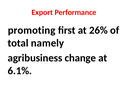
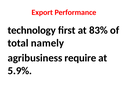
promoting: promoting -> technology
26%: 26% -> 83%
change: change -> require
6.1%: 6.1% -> 5.9%
